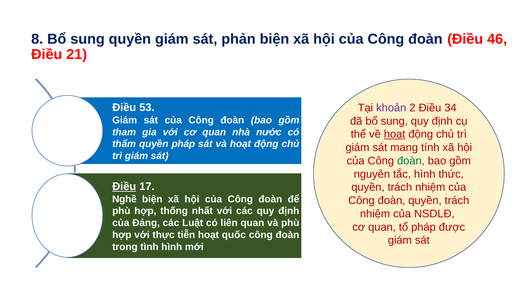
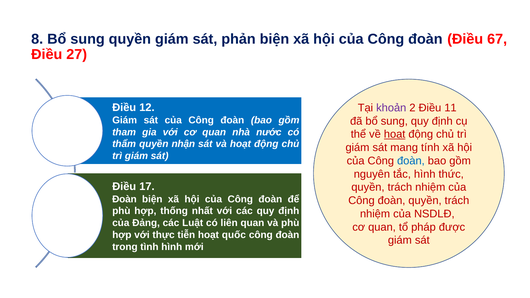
46: 46 -> 67
21: 21 -> 27
53: 53 -> 12
34: 34 -> 11
quyền pháp: pháp -> nhận
đoàn at (411, 161) colour: green -> blue
Điều at (124, 187) underline: present -> none
Nghề at (124, 199): Nghề -> Đoàn
